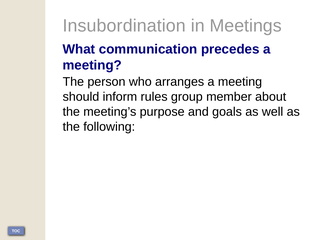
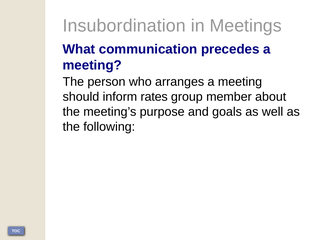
rules: rules -> rates
